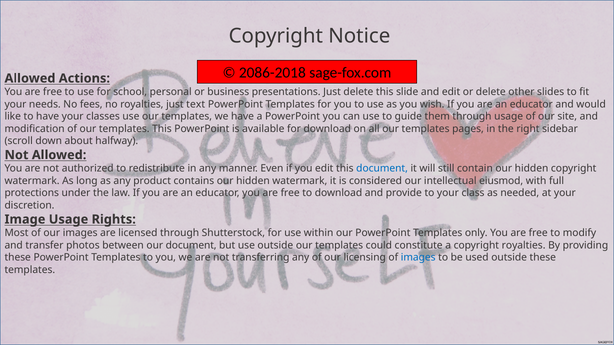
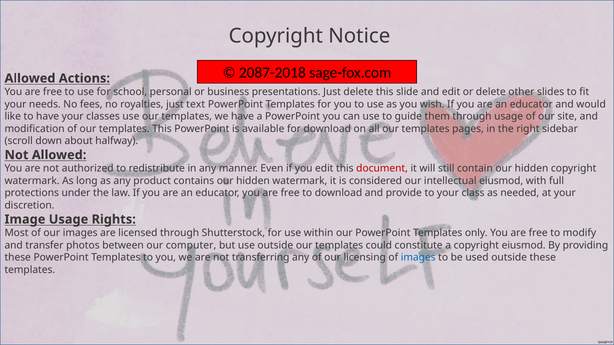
2086-2018: 2086-2018 -> 2087-2018
document at (382, 169) colour: blue -> red
our document: document -> computer
copyright royalties: royalties -> eiusmod
